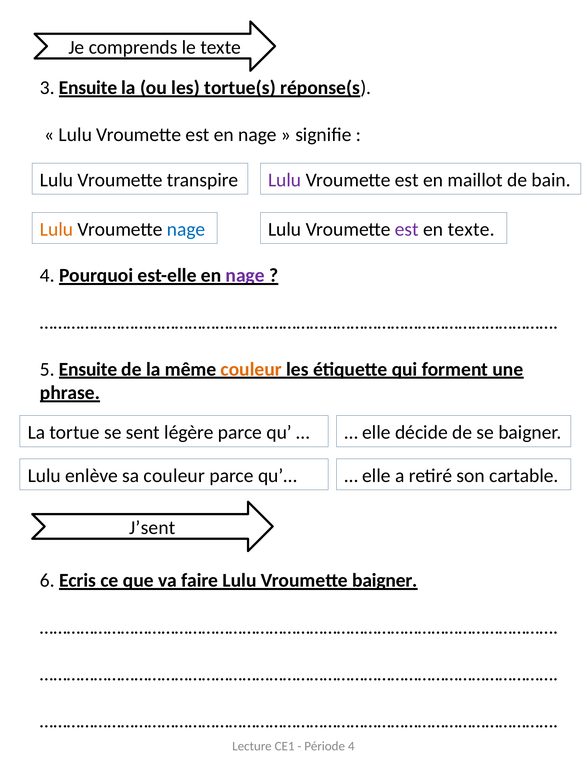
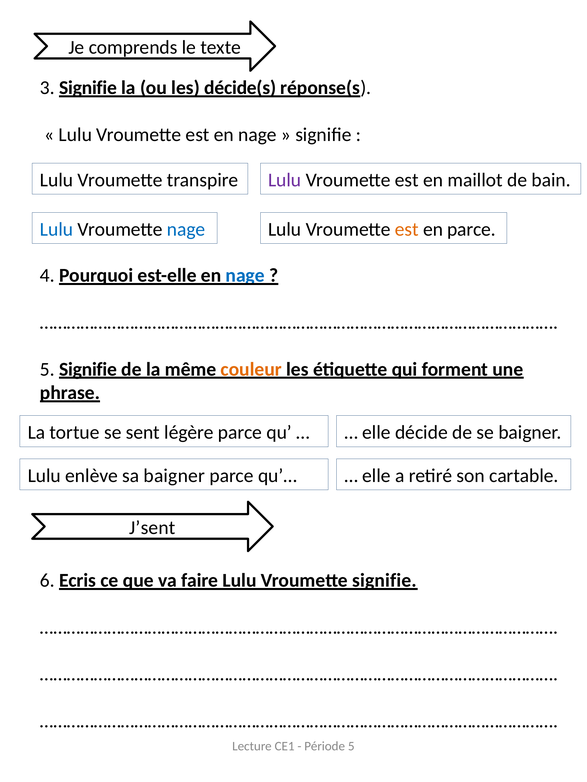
3 Ensuite: Ensuite -> Signifie
tortue(s: tortue(s -> décide(s
Lulu at (57, 230) colour: orange -> blue
est at (407, 230) colour: purple -> orange
en texte: texte -> parce
nage at (245, 276) colour: purple -> blue
5 Ensuite: Ensuite -> Signifie
sa couleur: couleur -> baigner
Vroumette baigner: baigner -> signifie
Période 4: 4 -> 5
